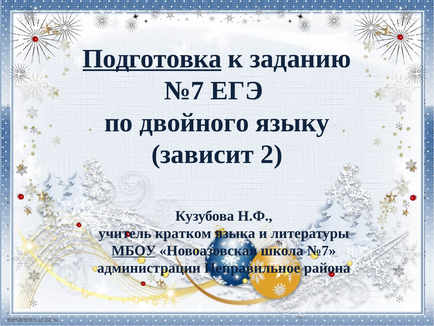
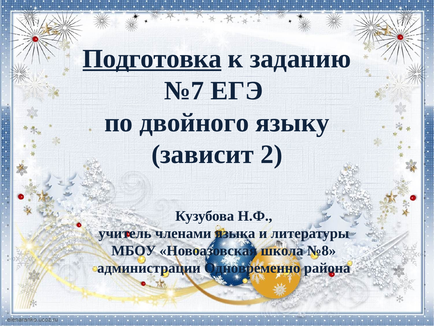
кратком: кратком -> членами
МБОУ underline: present -> none
школа №7: №7 -> №8
Неправильное: Неправильное -> Одновременно
